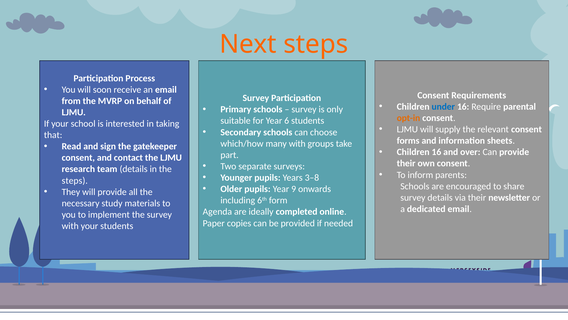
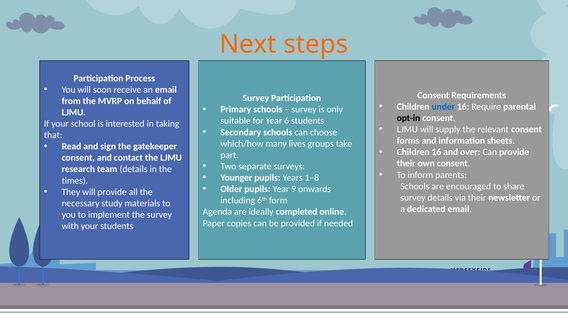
opt-in colour: orange -> black
many with: with -> lives
3–8: 3–8 -> 1–8
steps at (75, 180): steps -> times
